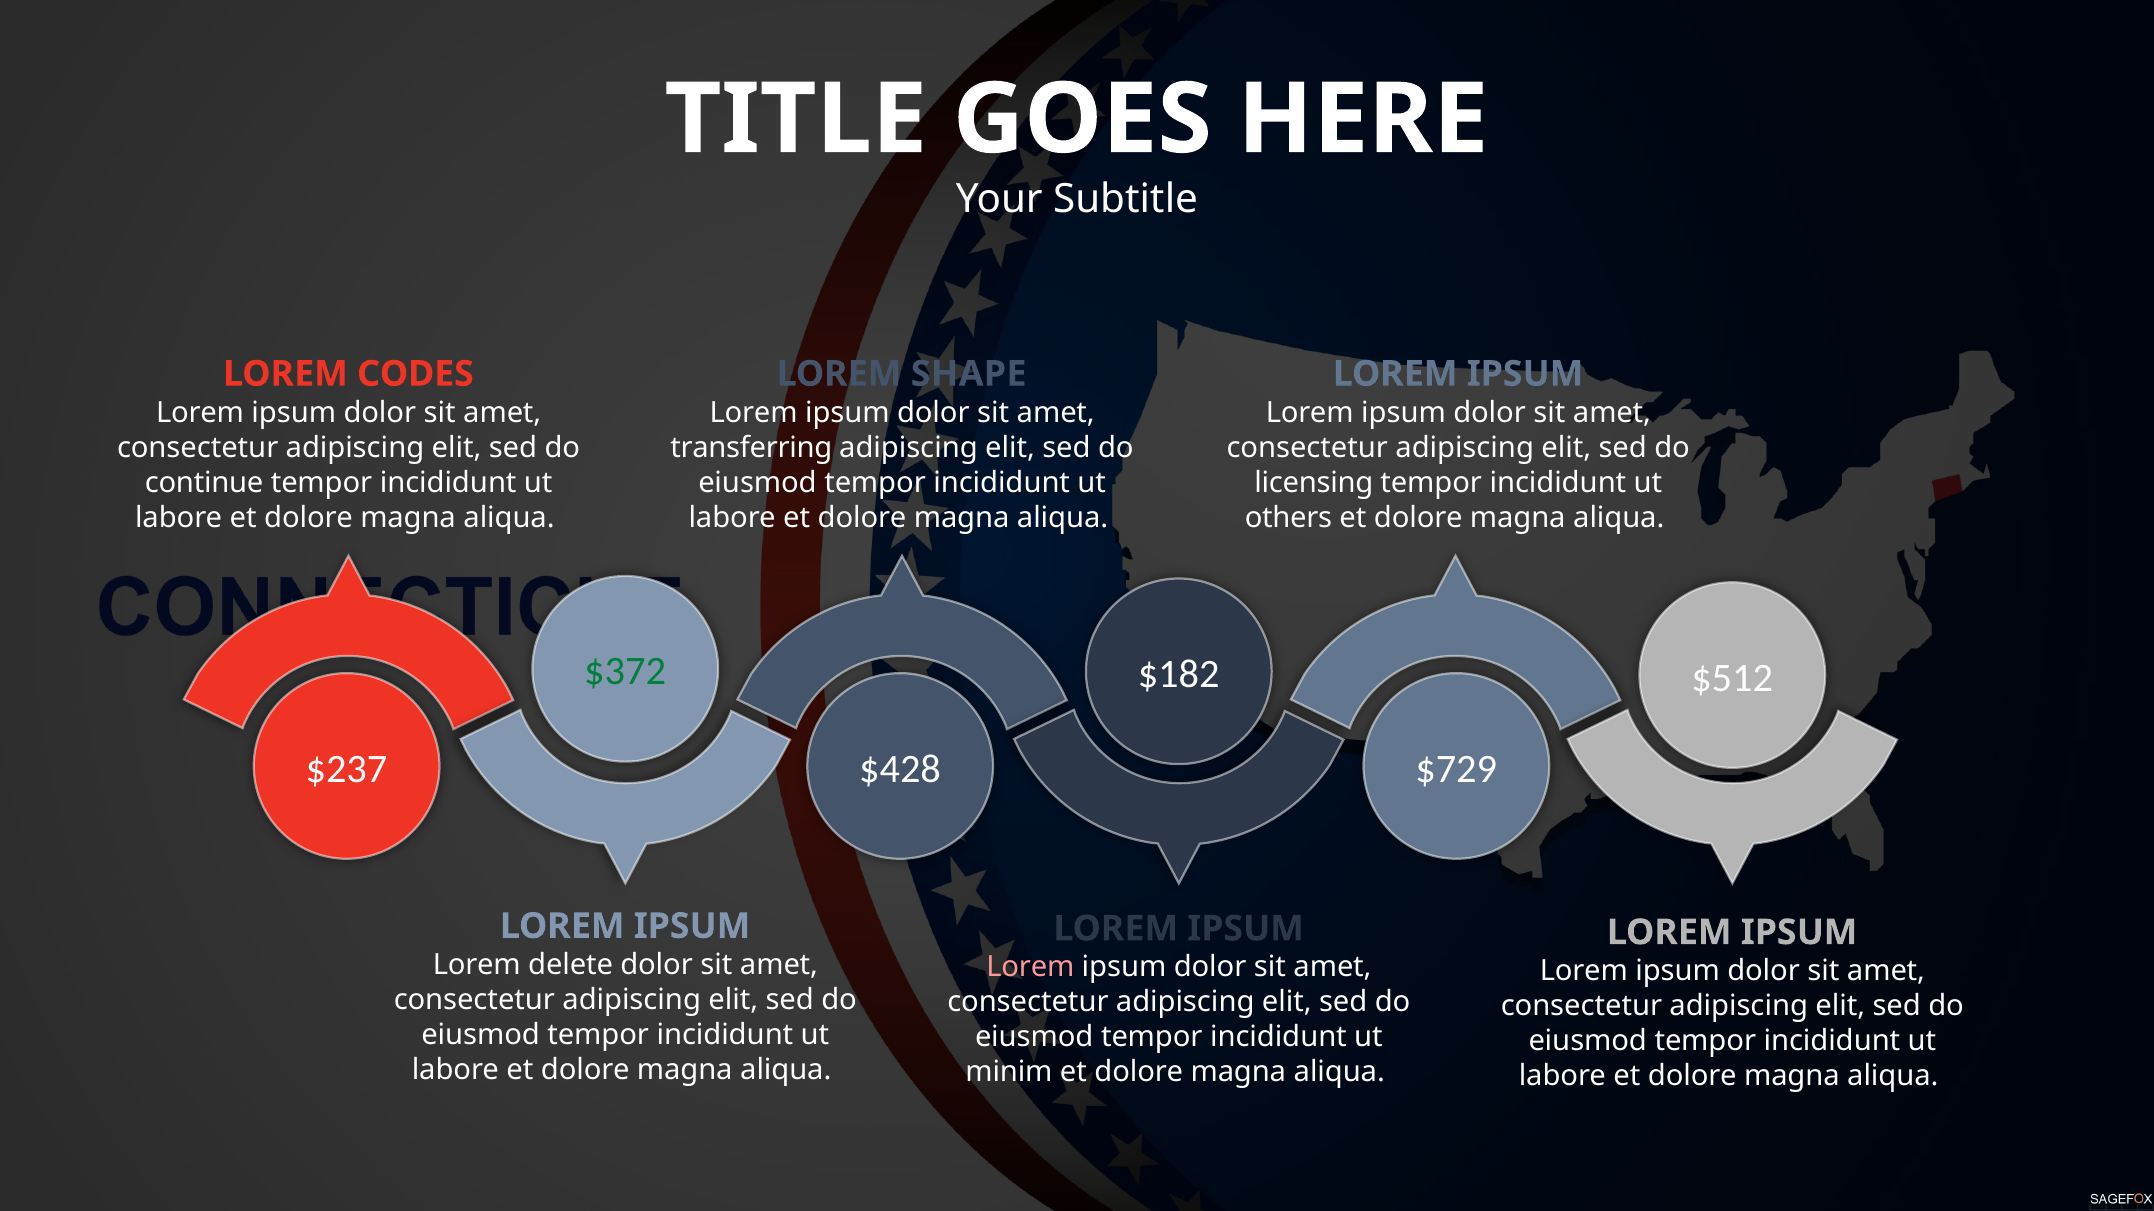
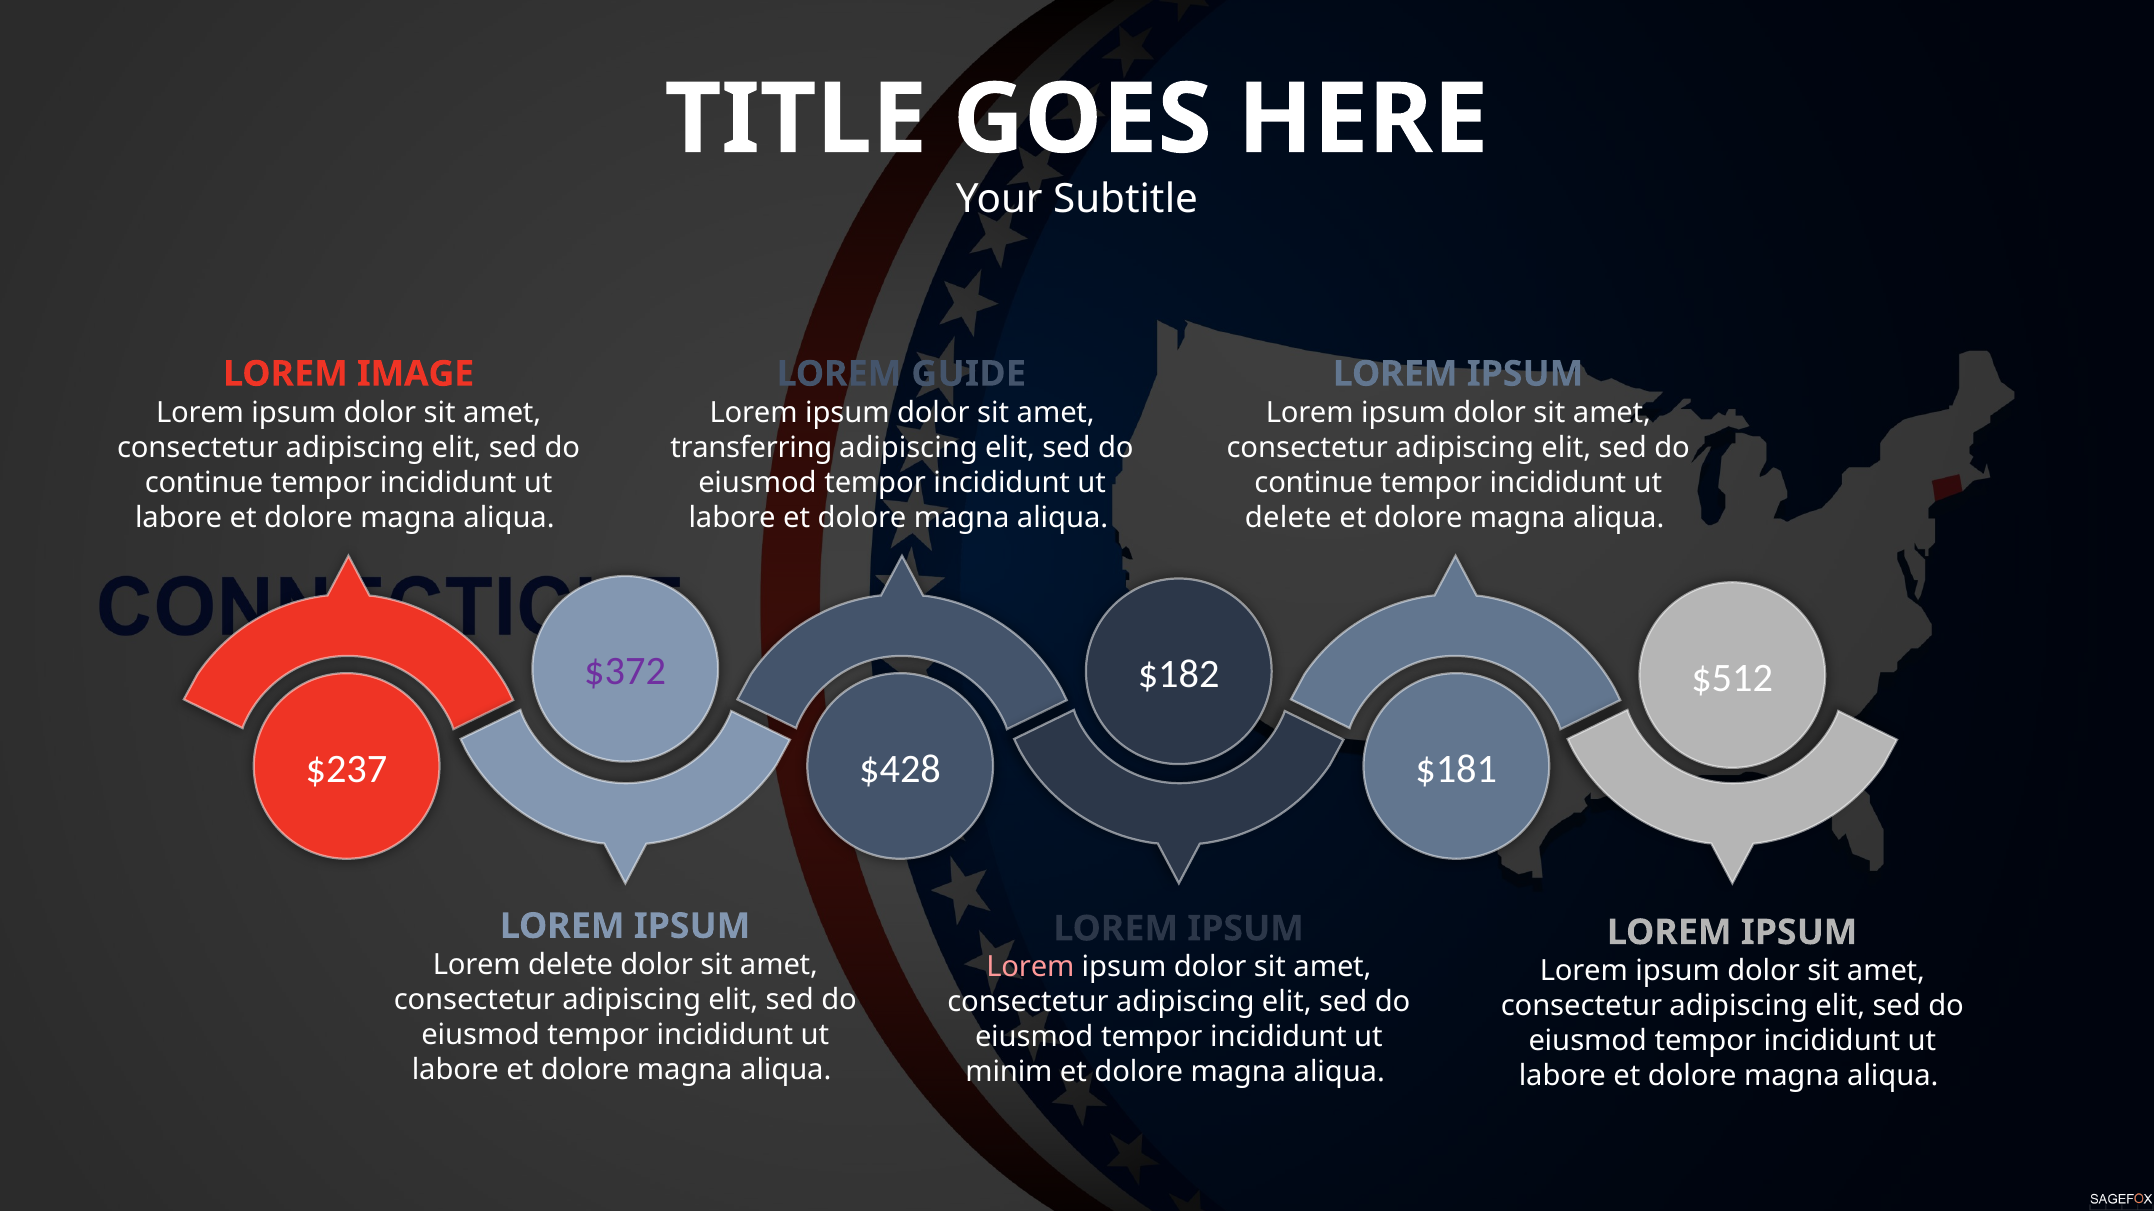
CODES: CODES -> IMAGE
SHAPE: SHAPE -> GUIDE
licensing at (1314, 483): licensing -> continue
others at (1288, 518): others -> delete
$372 colour: green -> purple
$729: $729 -> $181
